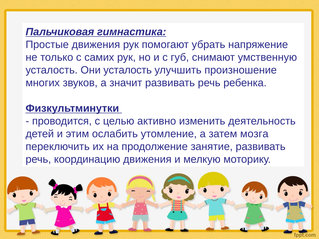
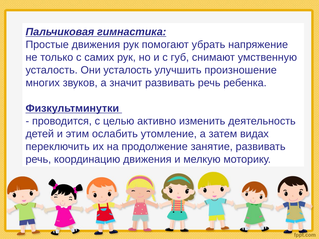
мозга: мозга -> видах
